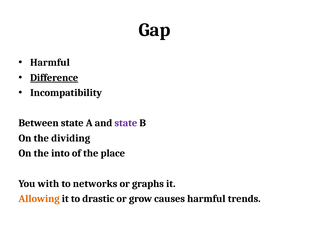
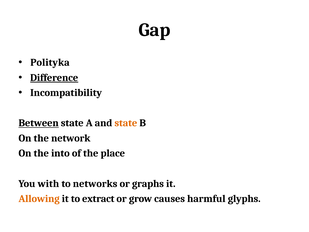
Harmful at (50, 63): Harmful -> Polityka
Between underline: none -> present
state at (126, 123) colour: purple -> orange
dividing: dividing -> network
drastic: drastic -> extract
trends: trends -> glyphs
